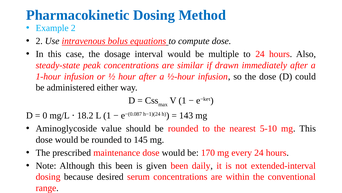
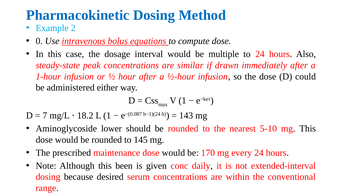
2 at (39, 41): 2 -> 0
0: 0 -> 7
value: value -> lower
given been: been -> conc
